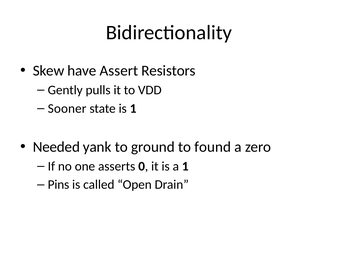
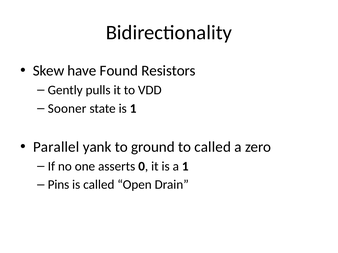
Assert: Assert -> Found
Needed: Needed -> Parallel
to found: found -> called
